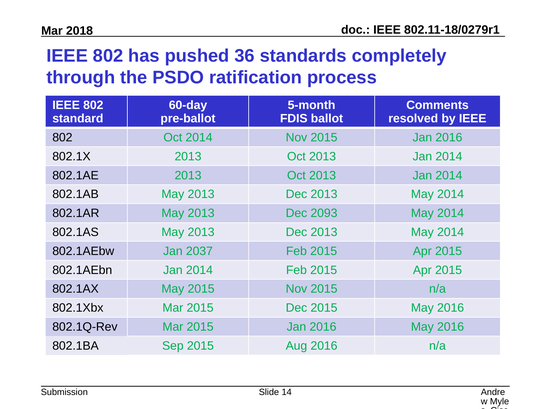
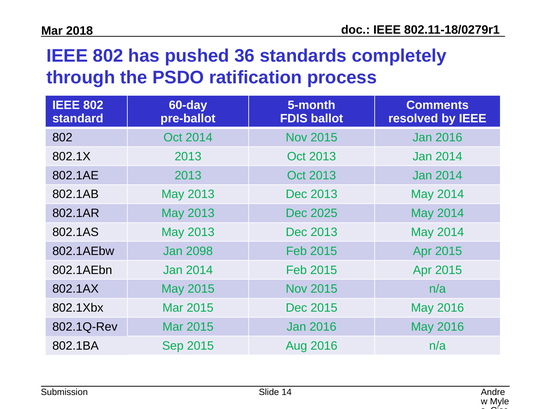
2093: 2093 -> 2025
2037: 2037 -> 2098
